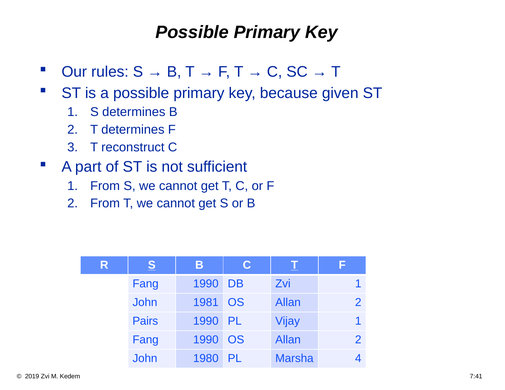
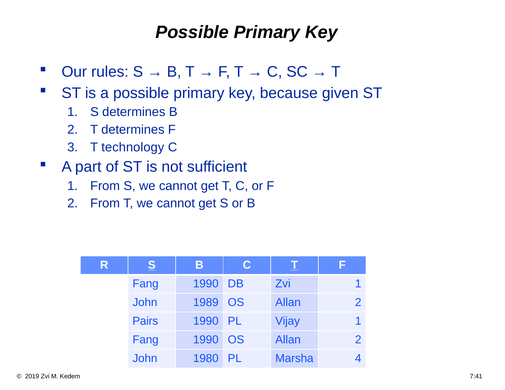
reconstruct: reconstruct -> technology
1981: 1981 -> 1989
